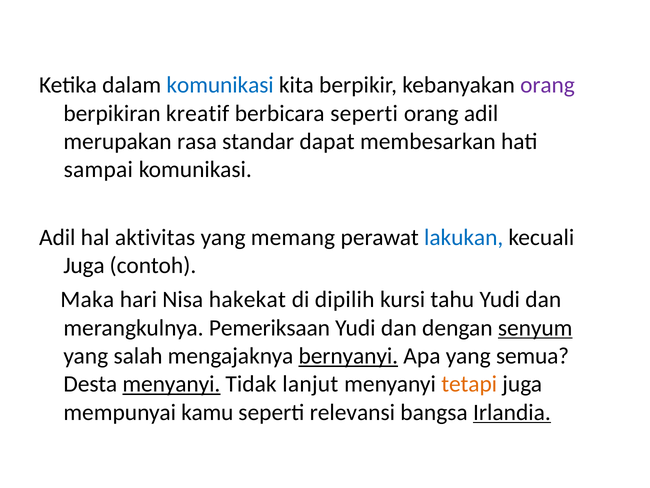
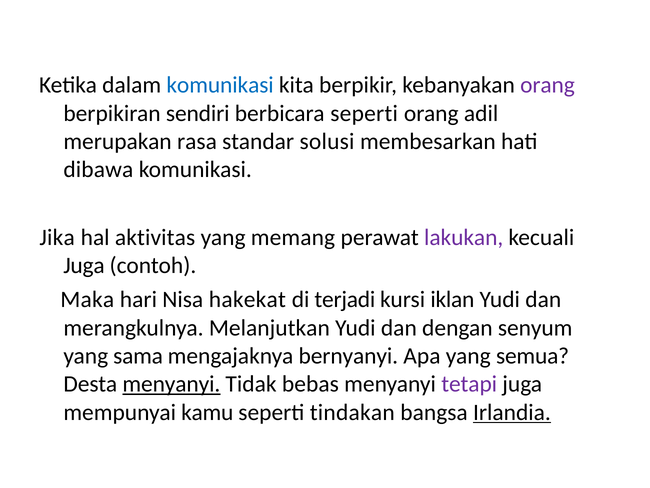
kreatif: kreatif -> sendiri
dapat: dapat -> solusi
sampai: sampai -> dibawa
Adil at (57, 237): Adil -> Jika
lakukan colour: blue -> purple
dipilih: dipilih -> terjadi
tahu: tahu -> iklan
Pemeriksaan: Pemeriksaan -> Melanjutkan
senyum underline: present -> none
salah: salah -> sama
bernyanyi underline: present -> none
lanjut: lanjut -> bebas
tetapi colour: orange -> purple
relevansi: relevansi -> tindakan
